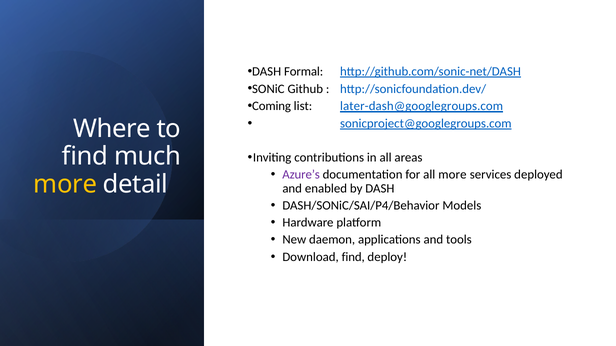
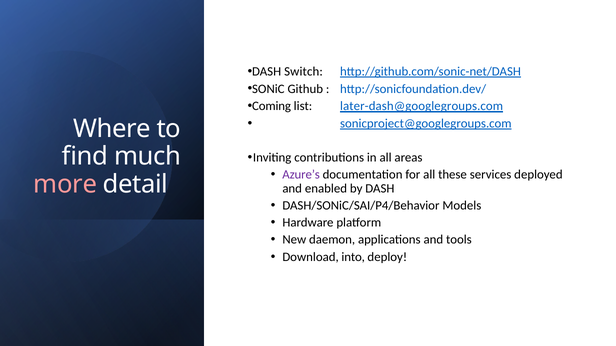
Formal: Formal -> Switch
all more: more -> these
more at (65, 184) colour: yellow -> pink
Download find: find -> into
